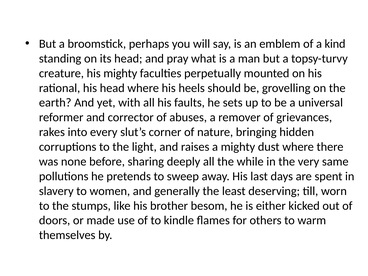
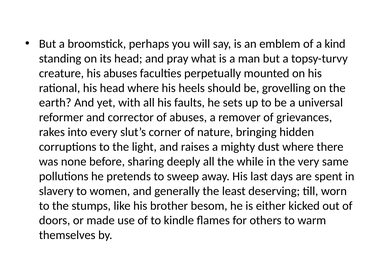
his mighty: mighty -> abuses
